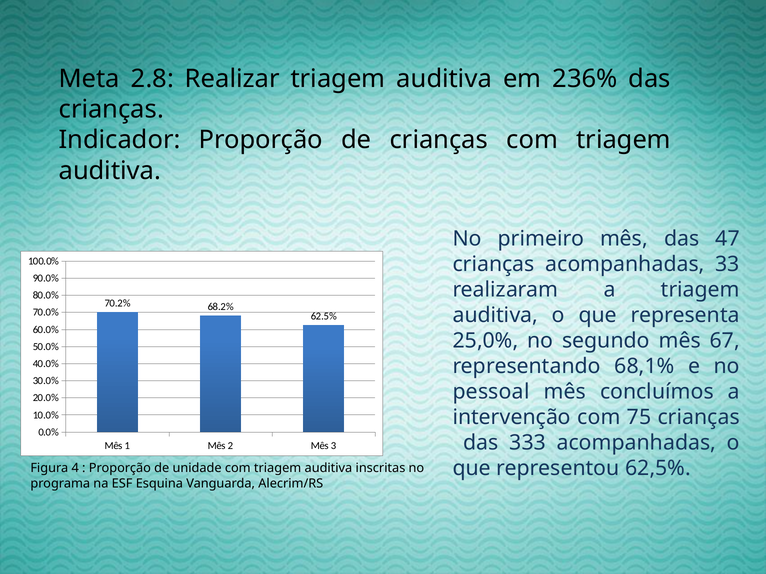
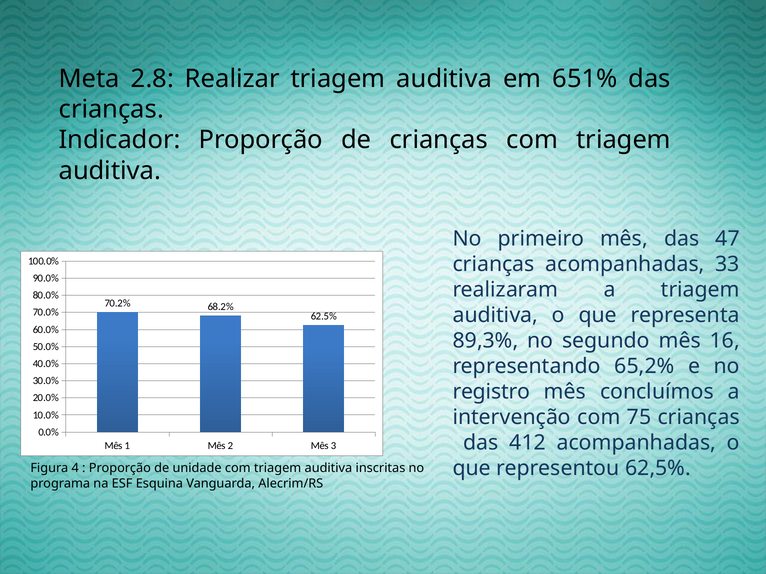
236%: 236% -> 651%
25,0%: 25,0% -> 89,3%
67: 67 -> 16
68,1%: 68,1% -> 65,2%
pessoal: pessoal -> registro
333: 333 -> 412
